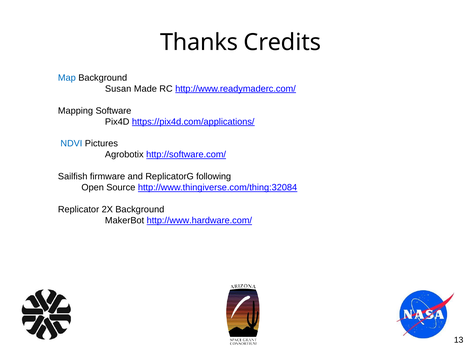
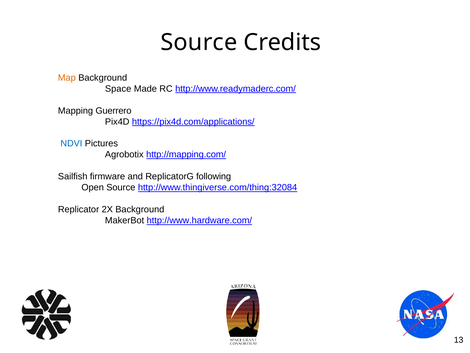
Thanks at (199, 42): Thanks -> Source
Map colour: blue -> orange
Susan: Susan -> Space
Software: Software -> Guerrero
http://software.com/: http://software.com/ -> http://mapping.com/
